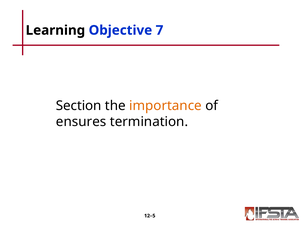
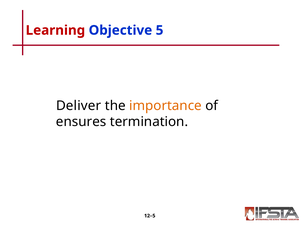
Learning colour: black -> red
7: 7 -> 5
Section: Section -> Deliver
